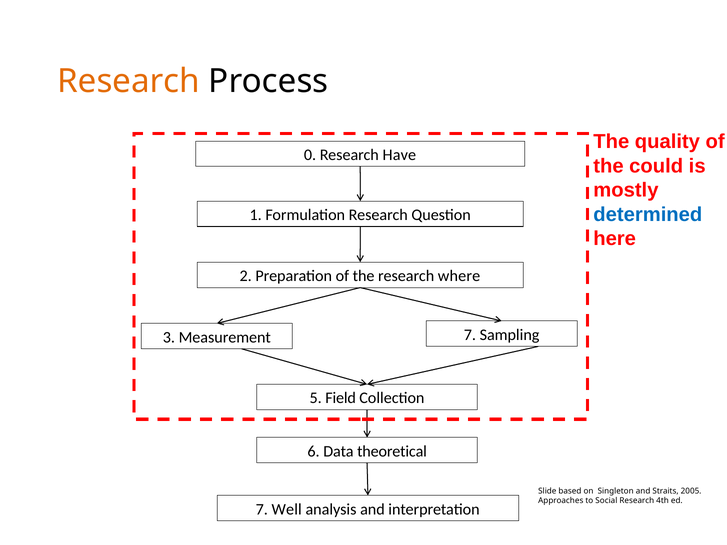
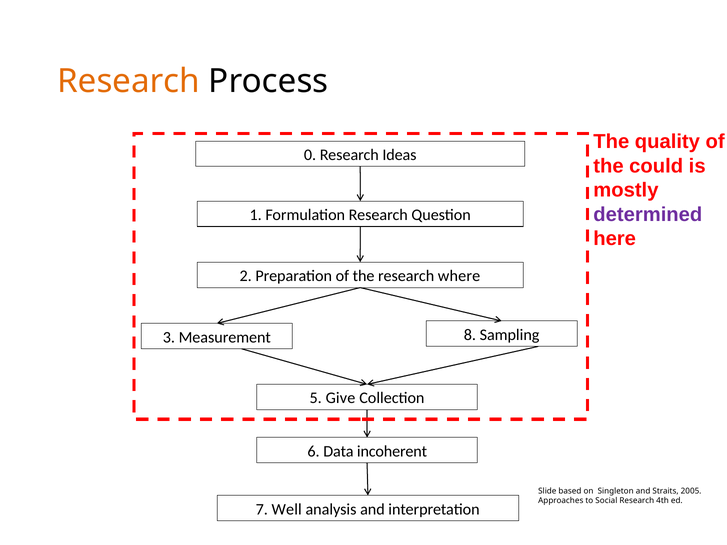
Have: Have -> Ideas
determined colour: blue -> purple
Measurement 7: 7 -> 8
Field: Field -> Give
theoretical: theoretical -> incoherent
